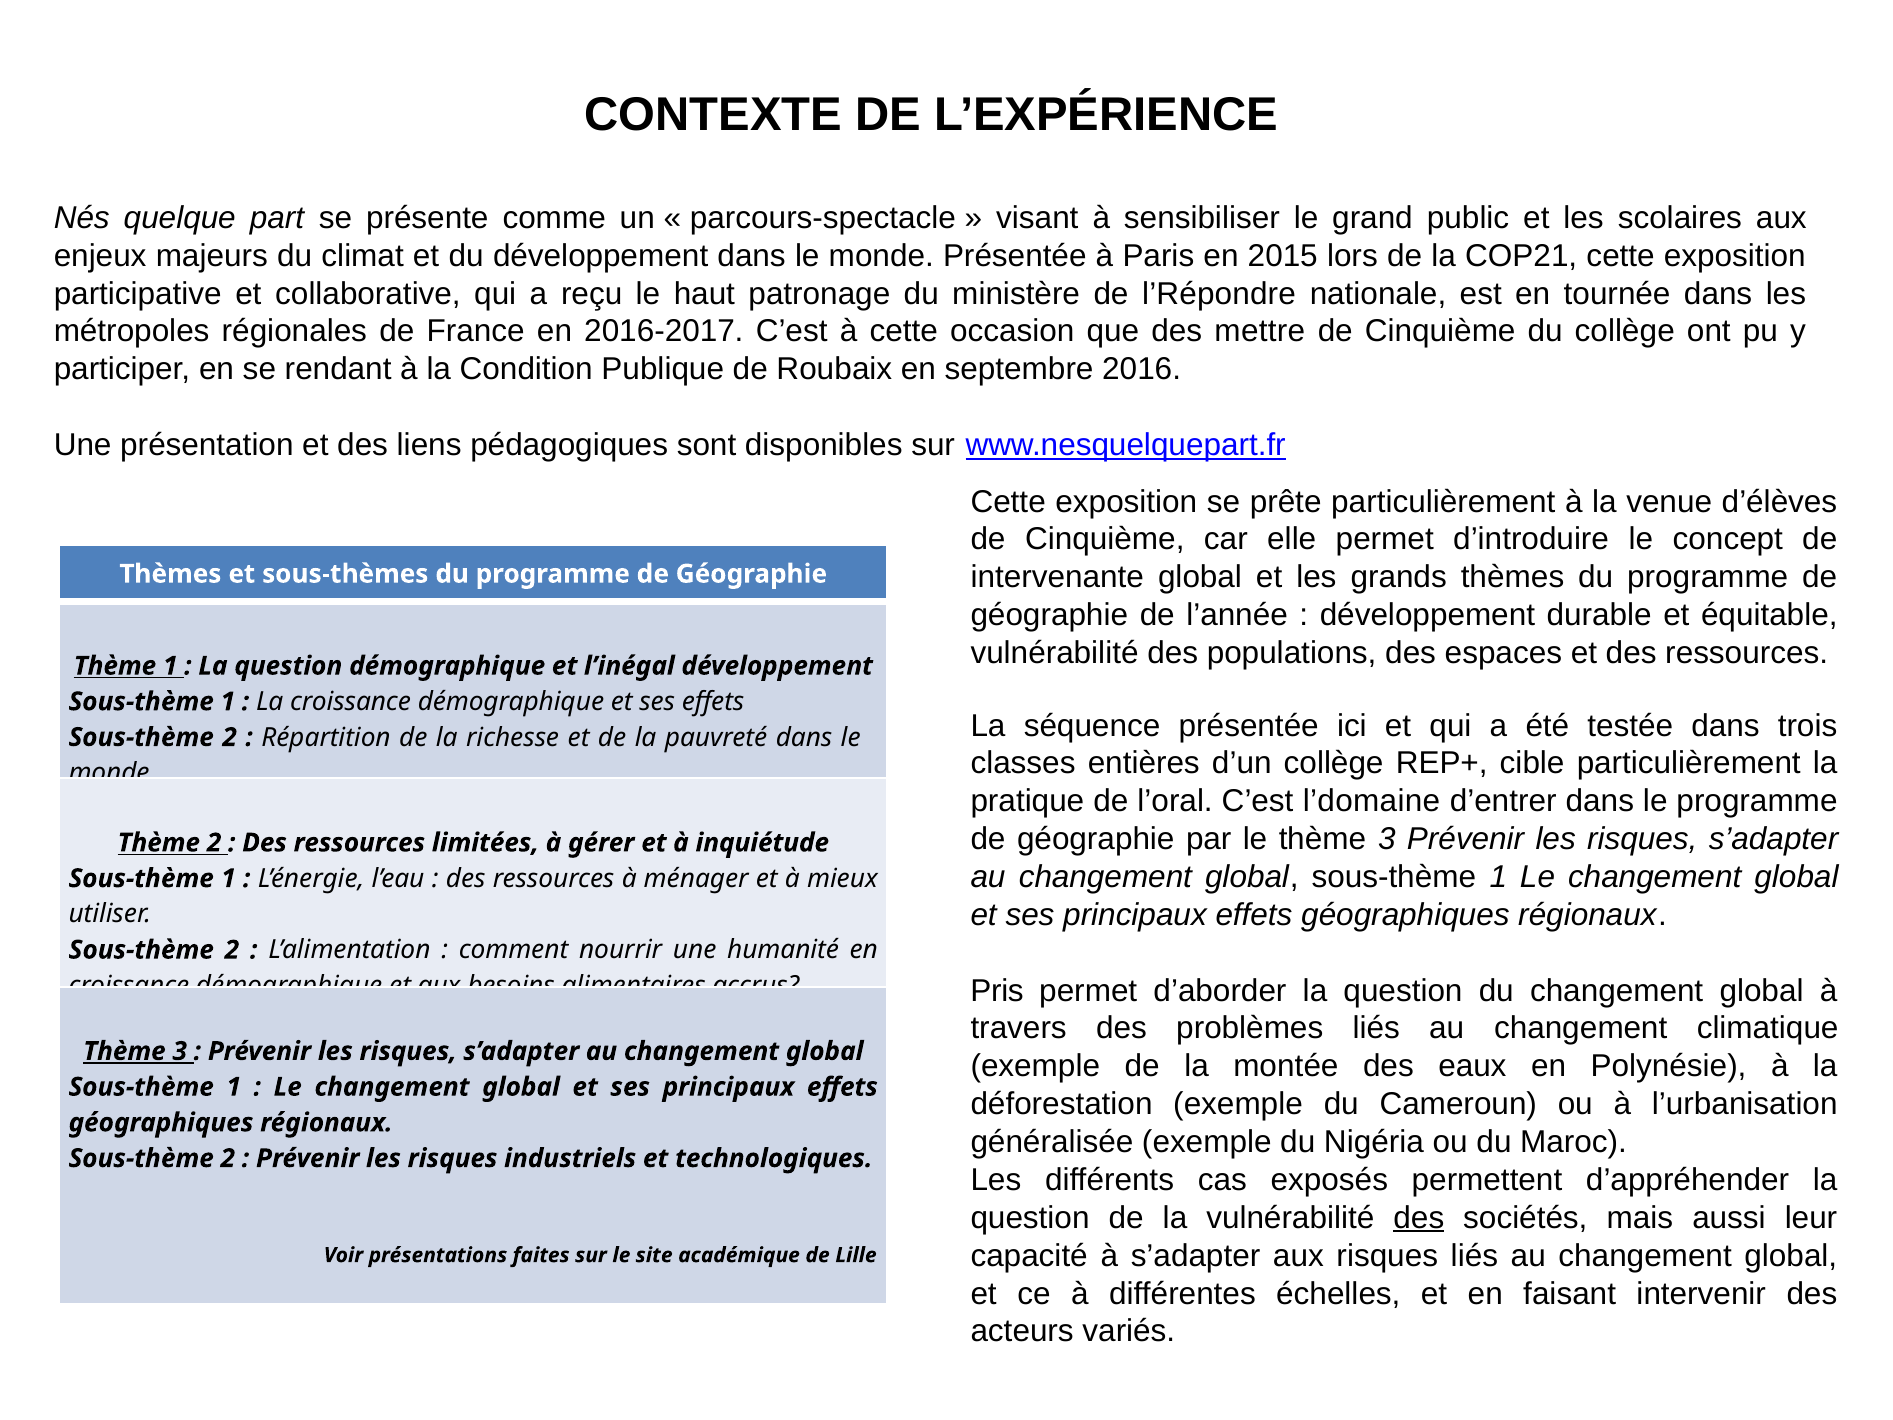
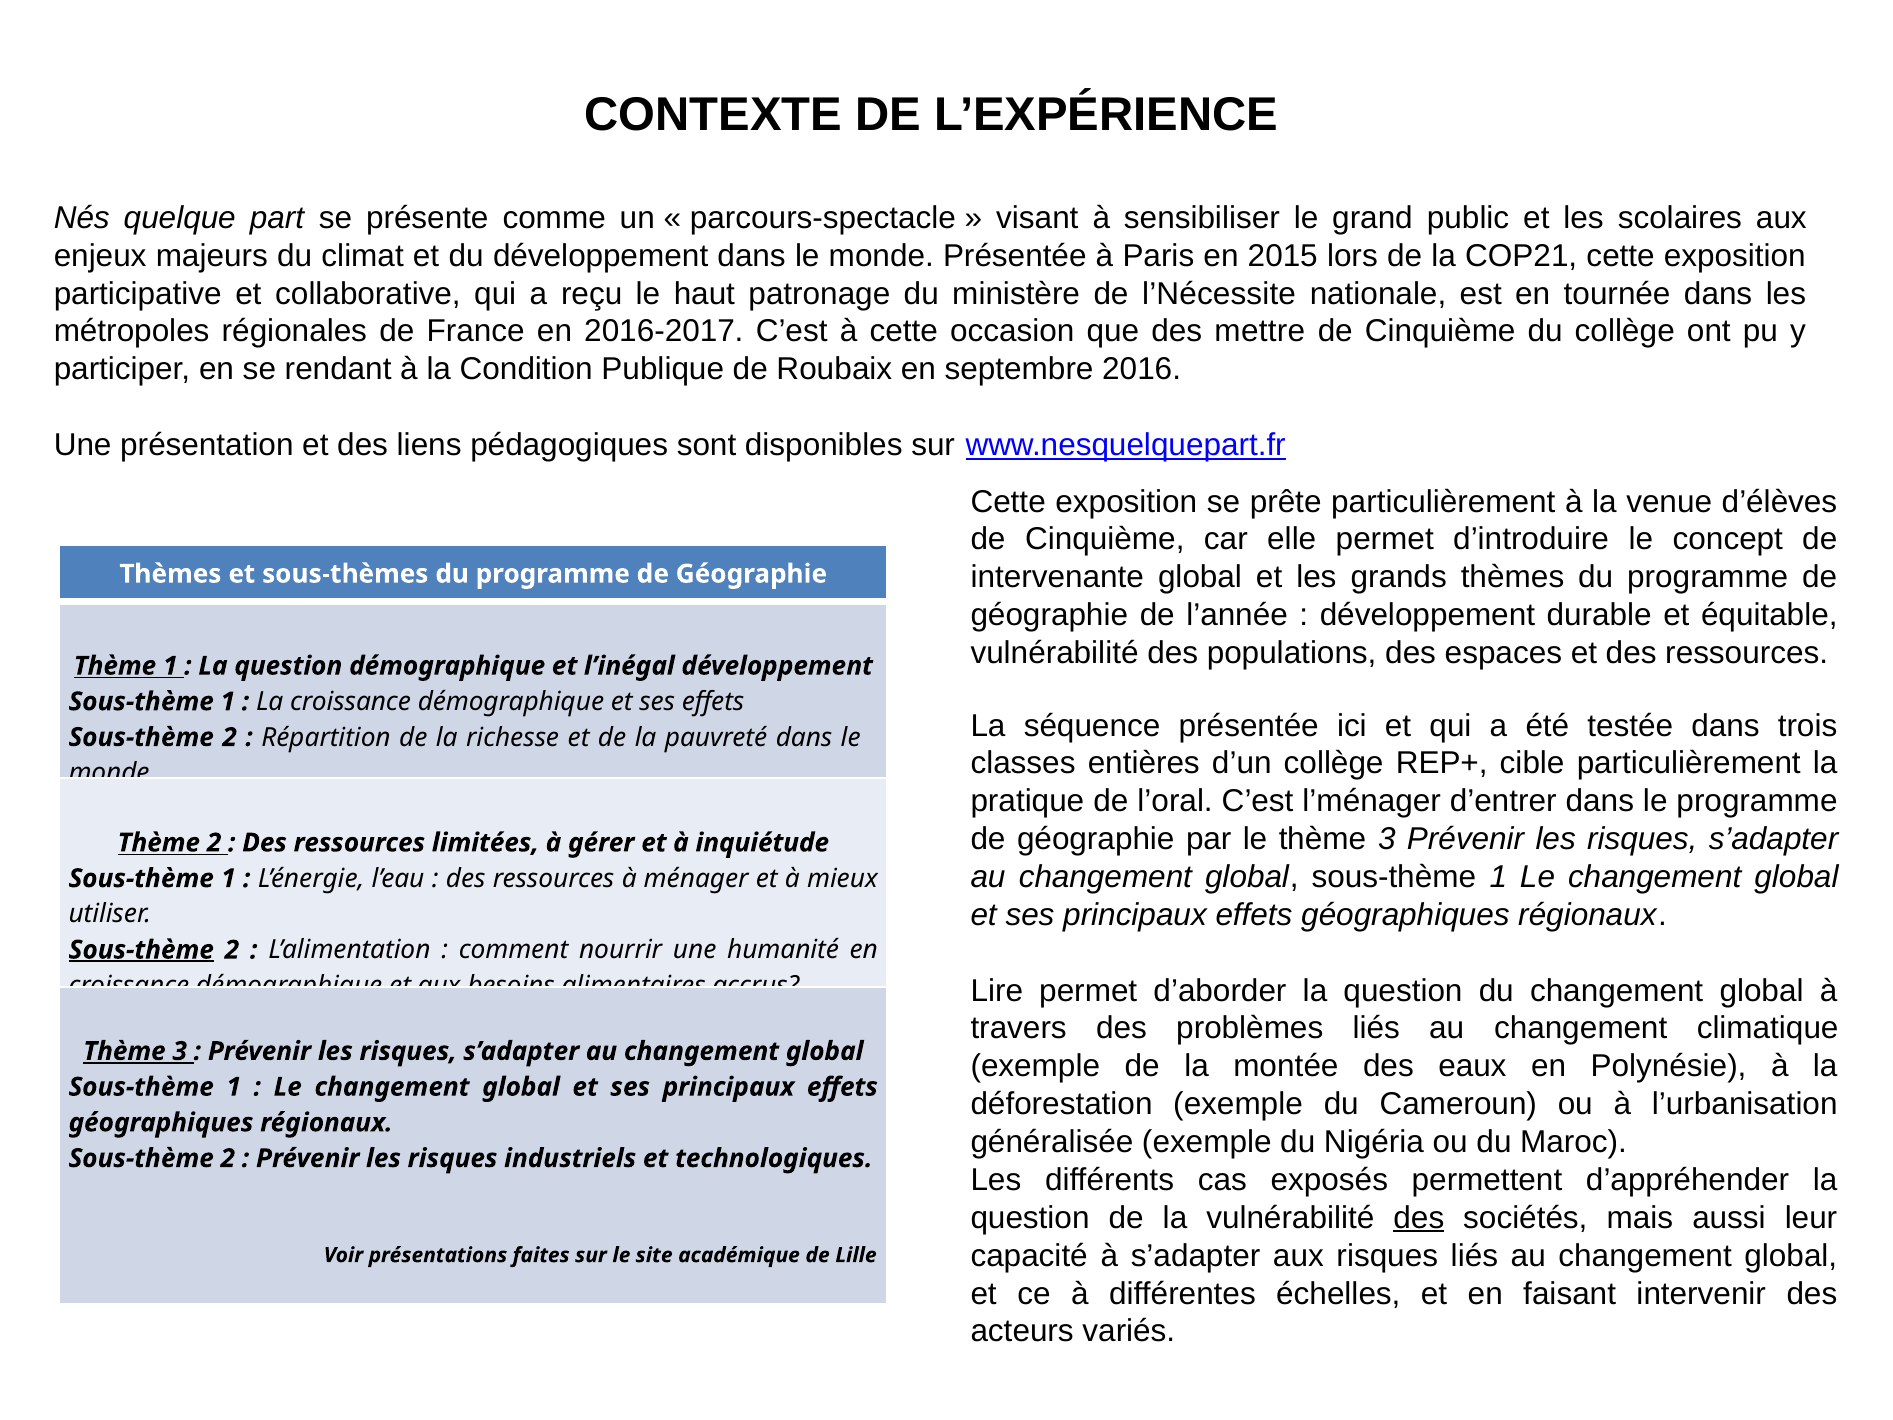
l’Répondre: l’Répondre -> l’Nécessite
l’domaine: l’domaine -> l’ménager
Sous-thème at (141, 950) underline: none -> present
Pris: Pris -> Lire
